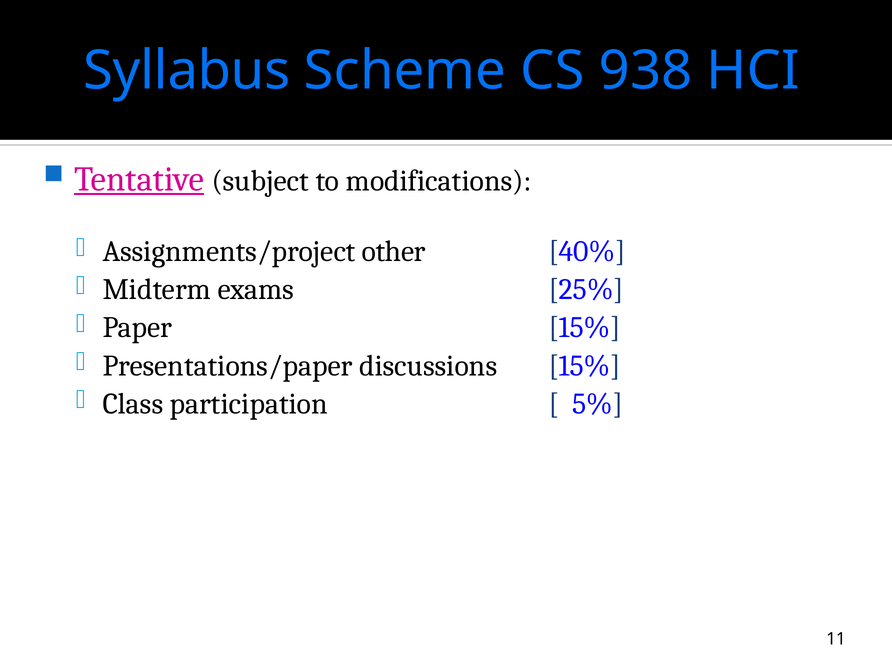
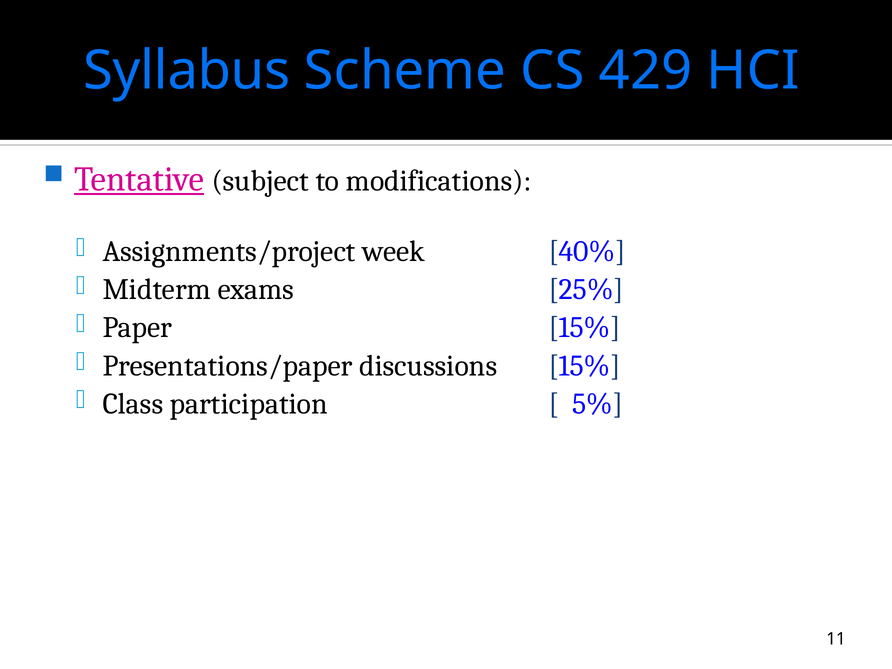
938: 938 -> 429
other: other -> week
